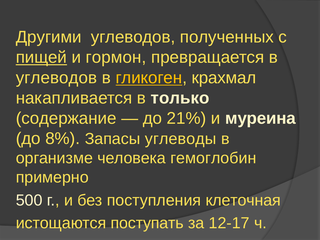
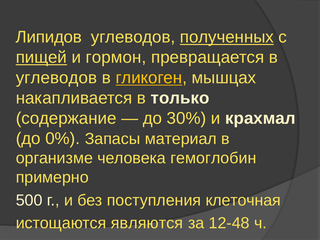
Другими: Другими -> Липидов
полученных underline: none -> present
крахмал: крахмал -> мышцах
21%: 21% -> 30%
муреина: муреина -> крахмал
8%: 8% -> 0%
углеводы: углеводы -> материал
поступать: поступать -> являются
12-17: 12-17 -> 12-48
